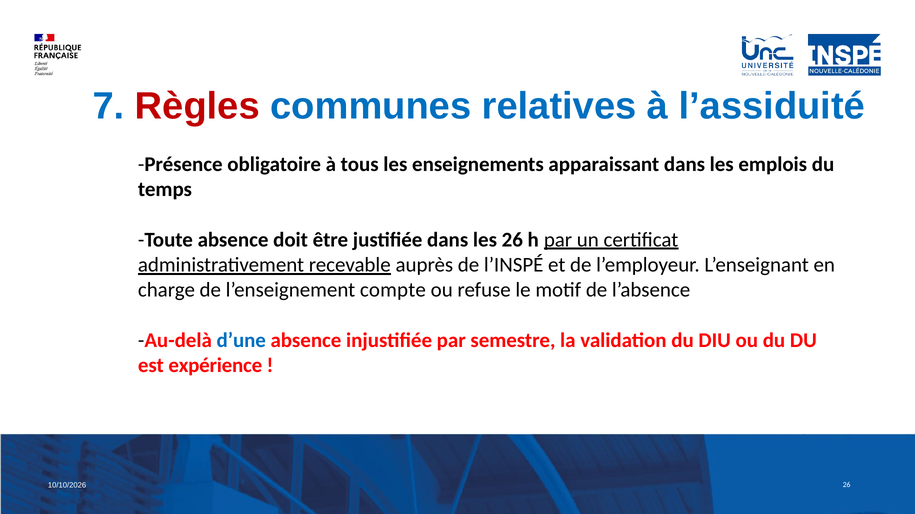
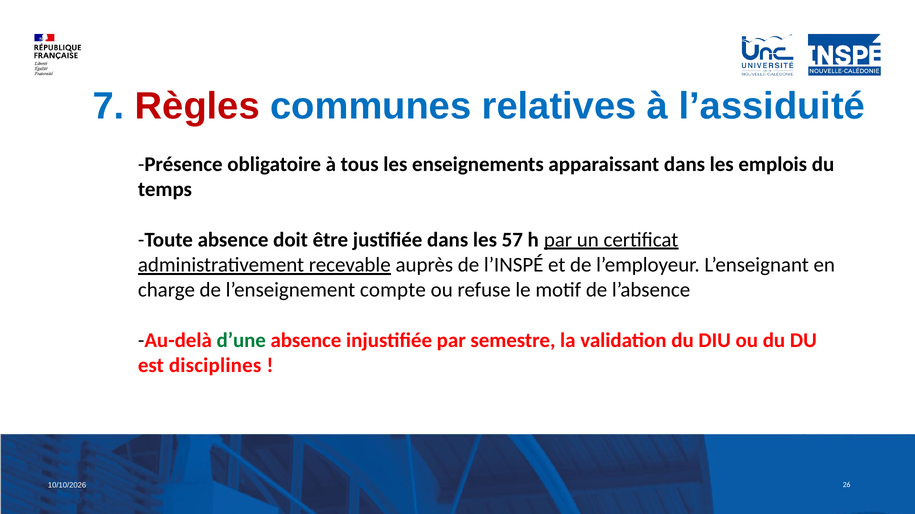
les 26: 26 -> 57
d’une colour: blue -> green
expérience: expérience -> disciplines
